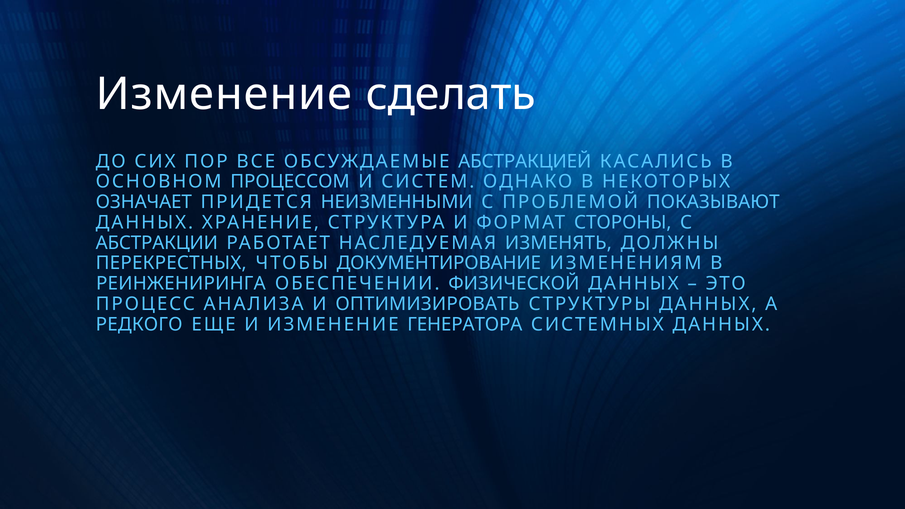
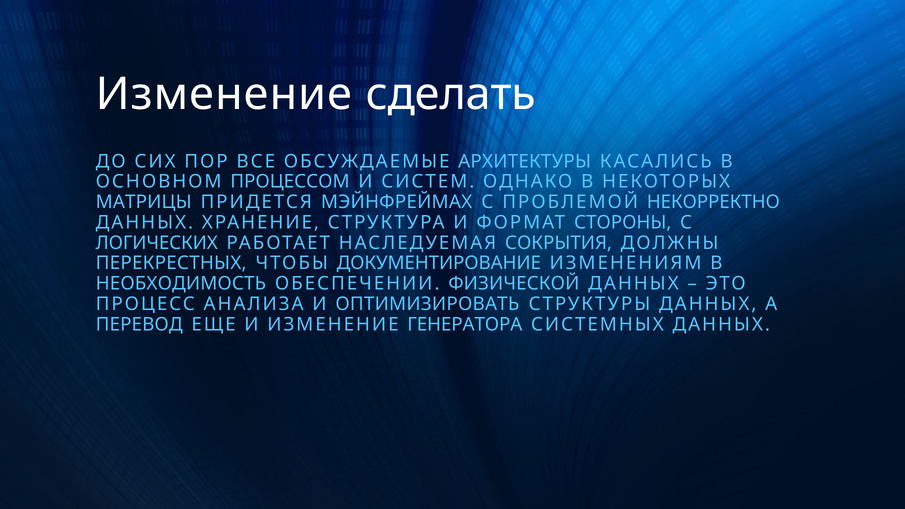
АБСТРАКЦИЕЙ: АБСТРАКЦИЕЙ -> АРХИТЕКТУРЫ
ОЗНАЧАЕТ: ОЗНАЧАЕТ -> МАТРИЦЫ
НЕИЗМЕННЫМИ: НЕИЗМЕННЫМИ -> МЭЙНФРЕЙМАХ
ПОКАЗЫВАЮТ: ПОКАЗЫВАЮТ -> НЕКОРРЕКТНО
АБСТРАКЦИИ: АБСТРАКЦИИ -> ЛОГИЧЕСКИХ
ИЗМЕНЯТЬ: ИЗМЕНЯТЬ -> СОКРЫТИЯ
РЕИНЖЕНИРИНГА: РЕИНЖЕНИРИНГА -> НЕОБХОДИМОСТЬ
РЕДКОГО: РЕДКОГО -> ПЕРЕВОД
